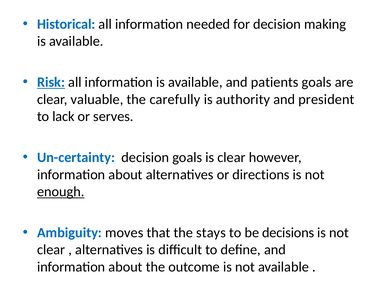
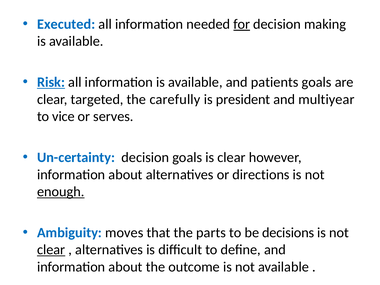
Historical: Historical -> Executed
for underline: none -> present
valuable: valuable -> targeted
authority: authority -> president
president: president -> multiyear
lack: lack -> vice
stays: stays -> parts
clear at (51, 250) underline: none -> present
